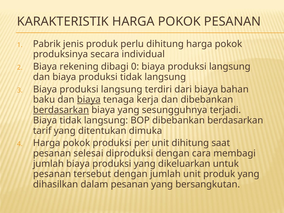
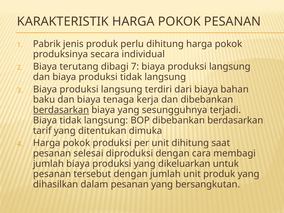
rekening: rekening -> terutang
0: 0 -> 7
biaya at (89, 100) underline: present -> none
